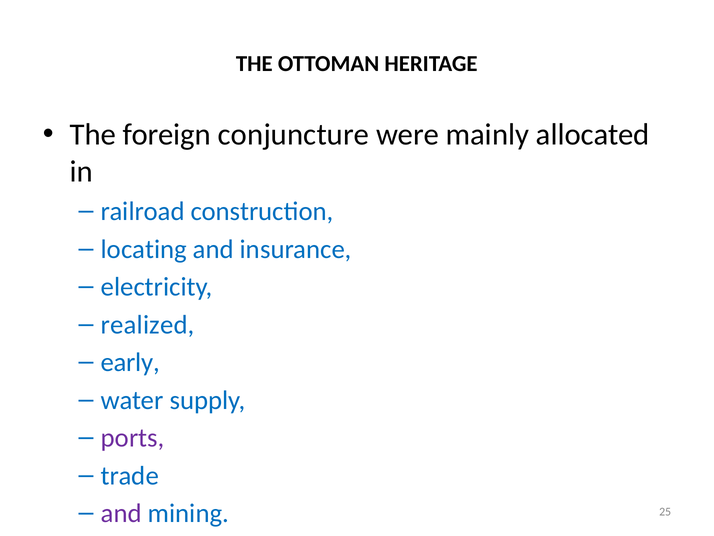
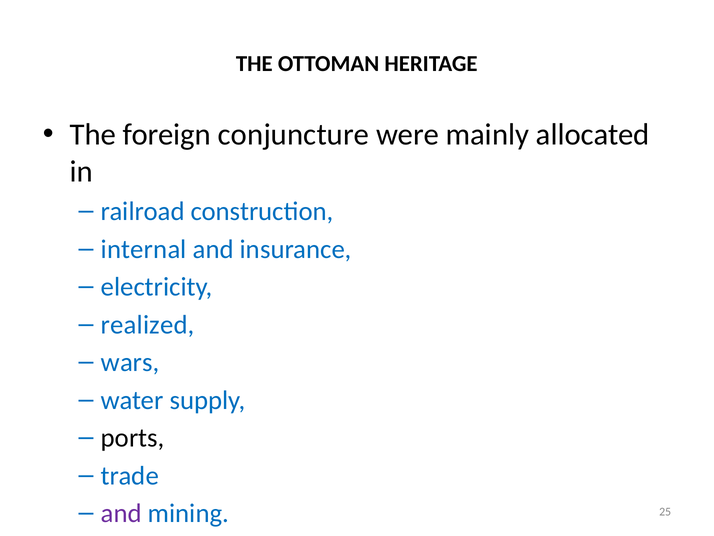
locating: locating -> internal
early: early -> wars
ports colour: purple -> black
